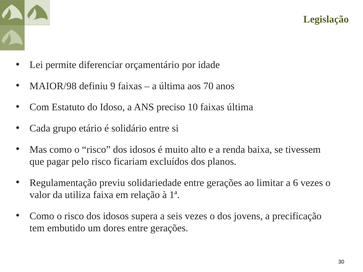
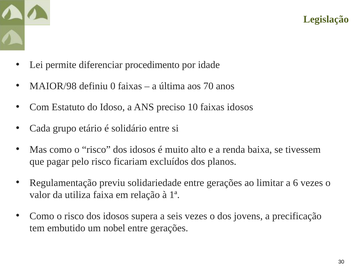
orçamentário: orçamentário -> procedimento
9: 9 -> 0
faixas última: última -> idosos
dores: dores -> nobel
